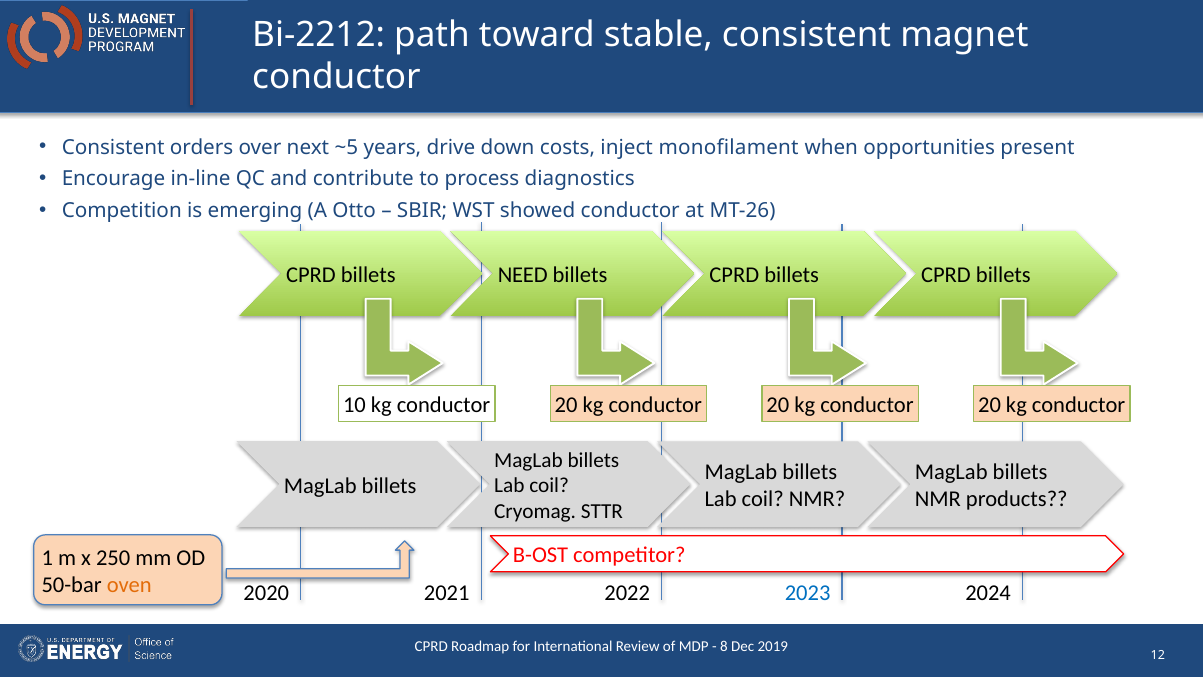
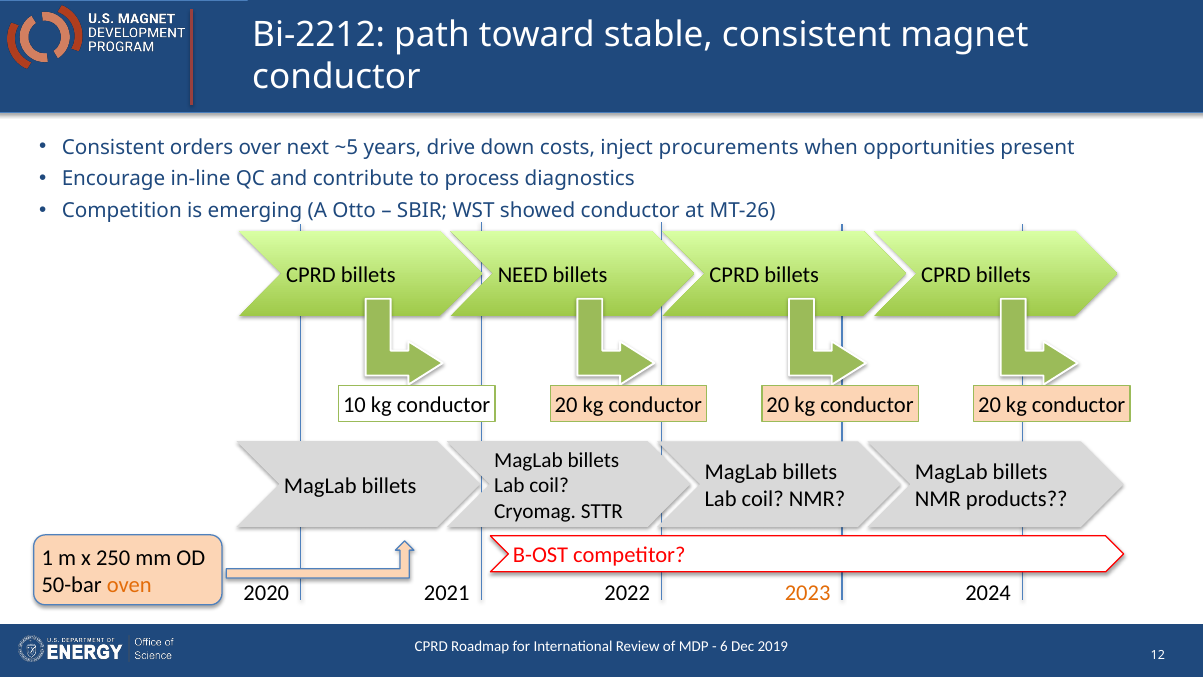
monofilament: monofilament -> procurements
2023 colour: blue -> orange
8: 8 -> 6
